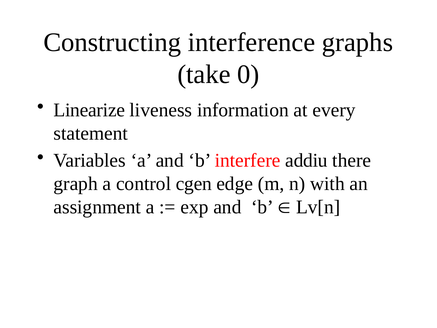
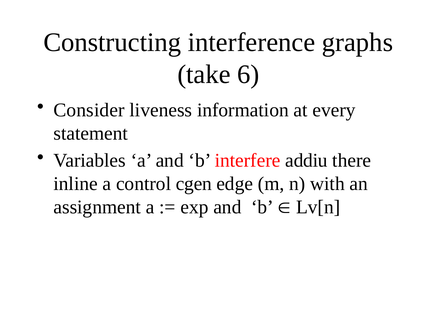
0: 0 -> 6
Linearize: Linearize -> Consider
graph: graph -> inline
